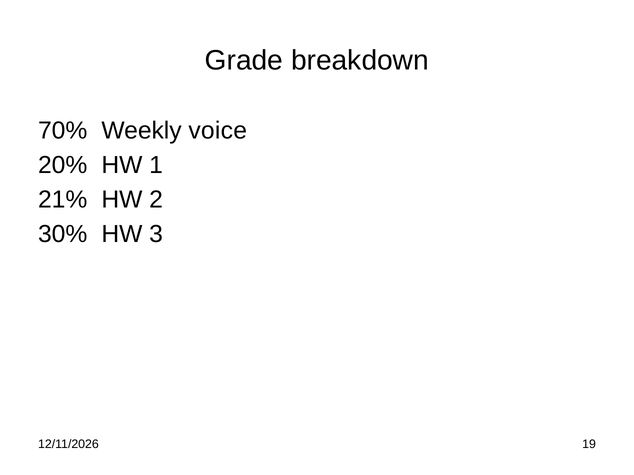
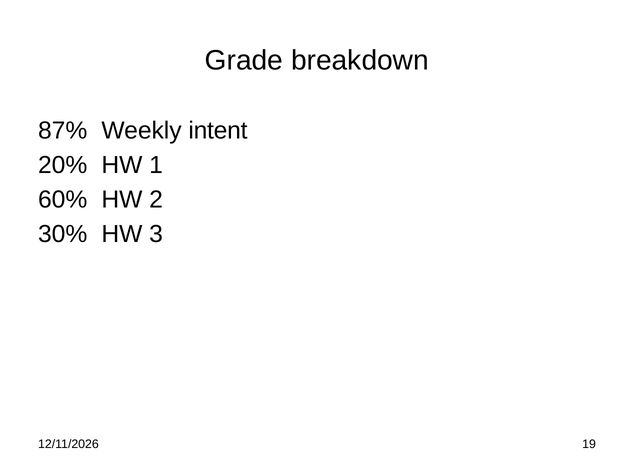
70%: 70% -> 87%
voice: voice -> intent
21%: 21% -> 60%
